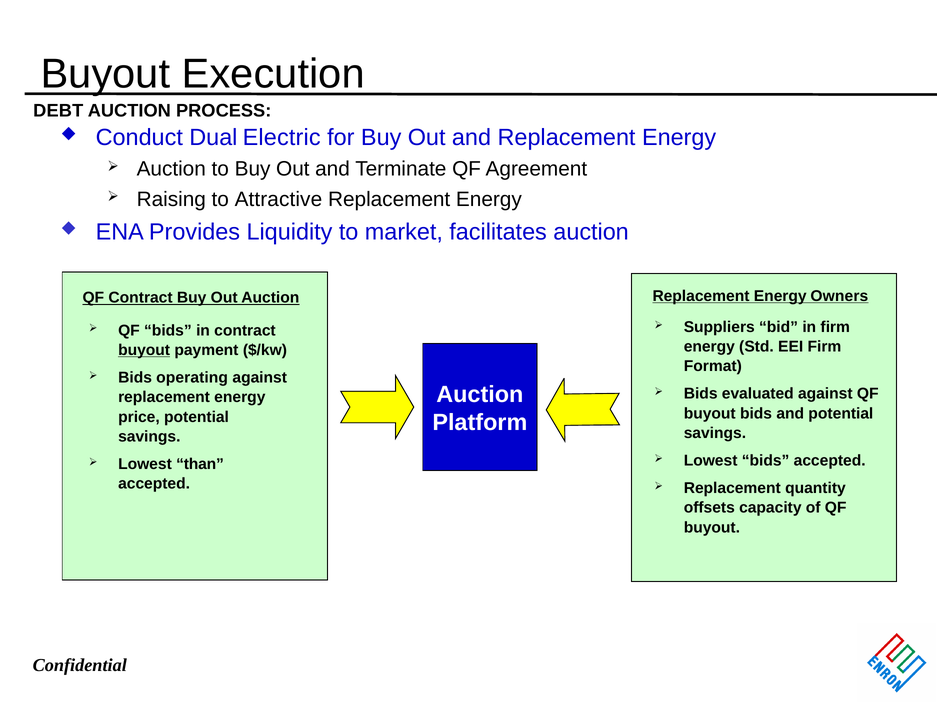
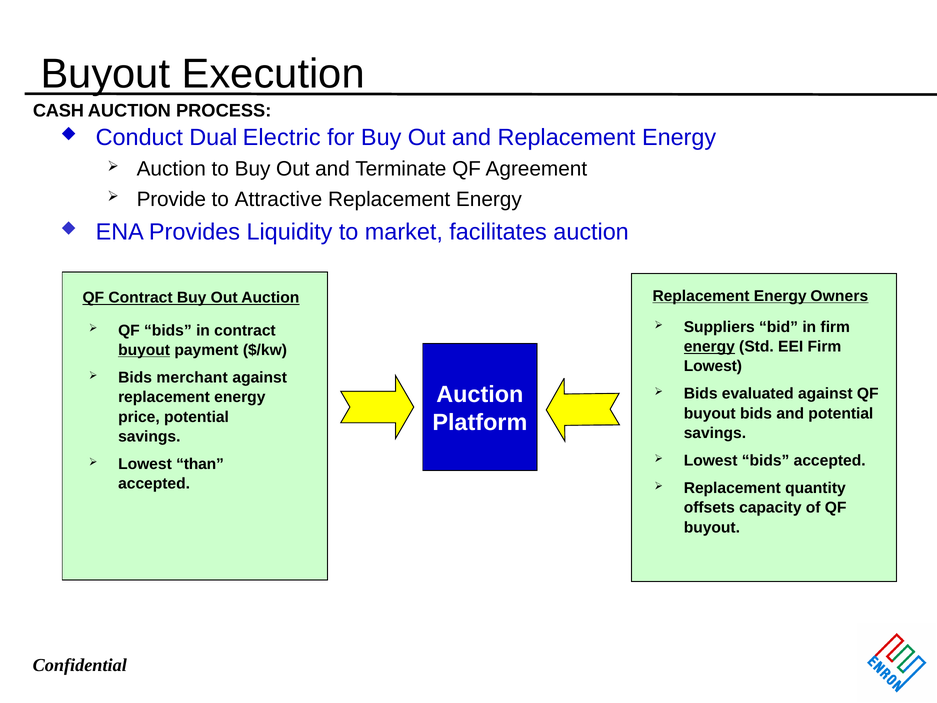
DEBT: DEBT -> CASH
Raising: Raising -> Provide
energy at (709, 347) underline: none -> present
Format at (713, 366): Format -> Lowest
operating: operating -> merchant
